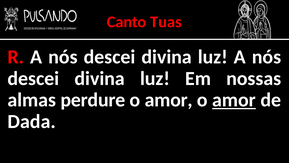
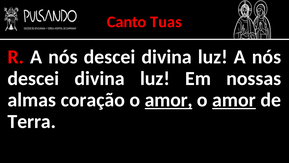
perdure: perdure -> coração
amor at (169, 100) underline: none -> present
Dada: Dada -> Terra
